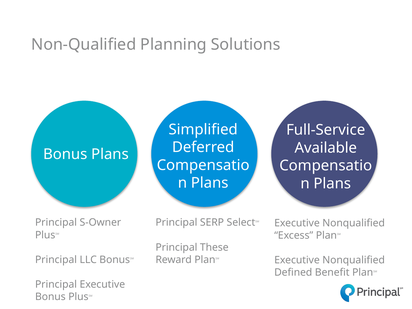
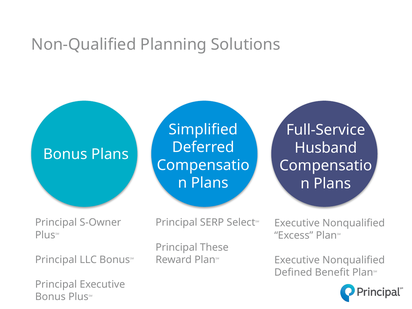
Available: Available -> Husband
